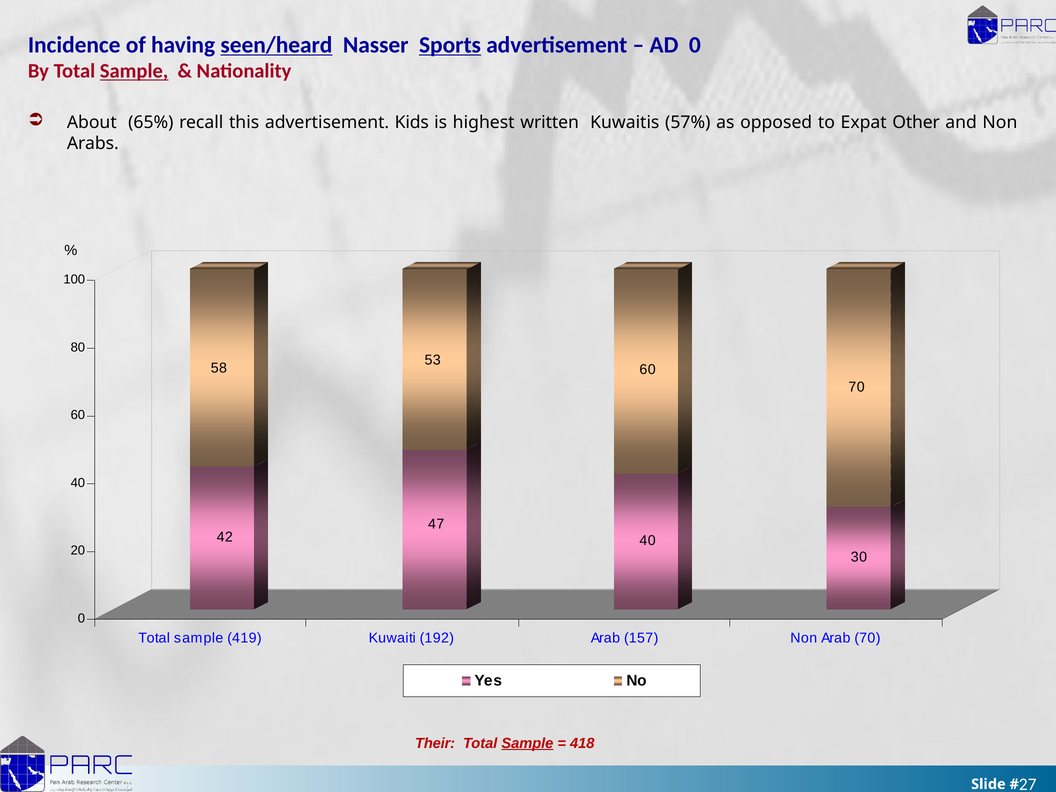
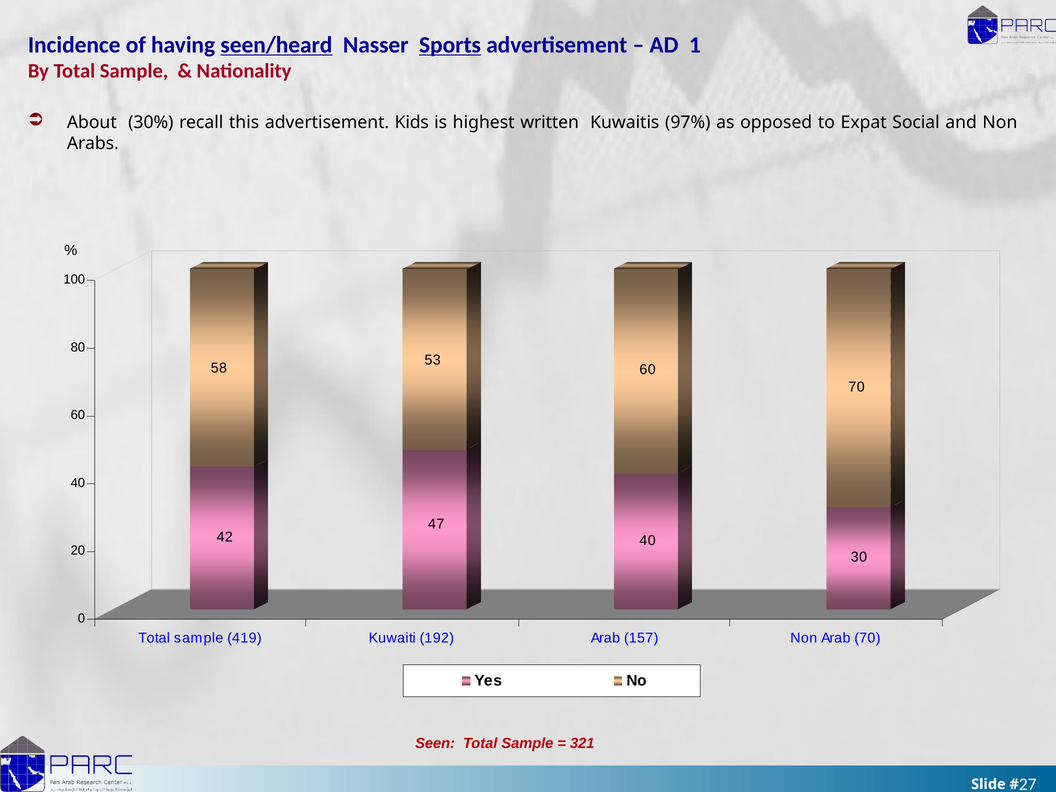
AD 0: 0 -> 1
Sample at (134, 71) underline: present -> none
65%: 65% -> 30%
57%: 57% -> 97%
Other: Other -> Social
Their: Their -> Seen
Sample at (527, 743) underline: present -> none
418: 418 -> 321
